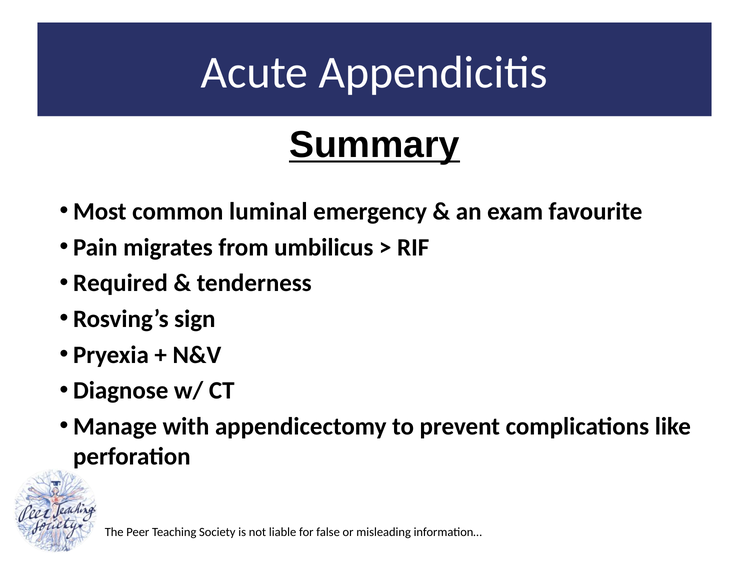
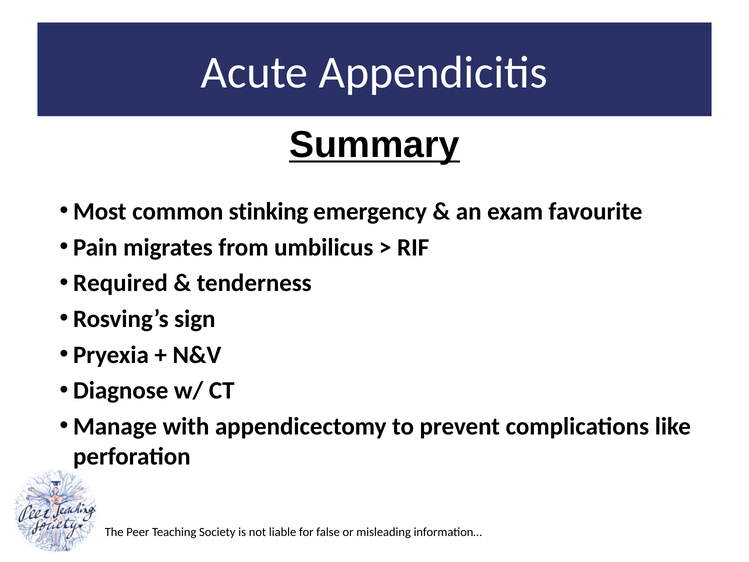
luminal: luminal -> stinking
